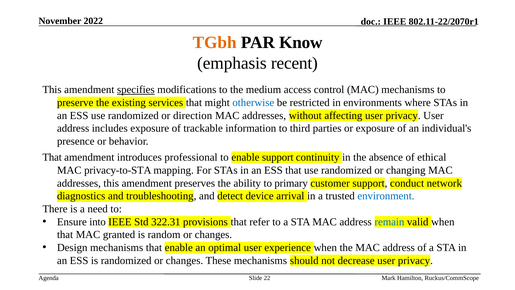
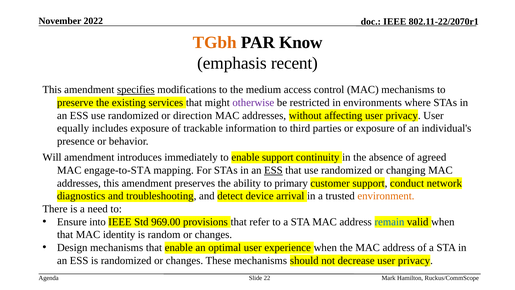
otherwise colour: blue -> purple
address at (73, 128): address -> equally
That at (52, 157): That -> Will
professional: professional -> immediately
ethical: ethical -> agreed
privacy-to-STA: privacy-to-STA -> engage-to-STA
ESS at (273, 170) underline: none -> present
environment colour: blue -> orange
322.31: 322.31 -> 969.00
granted: granted -> identity
